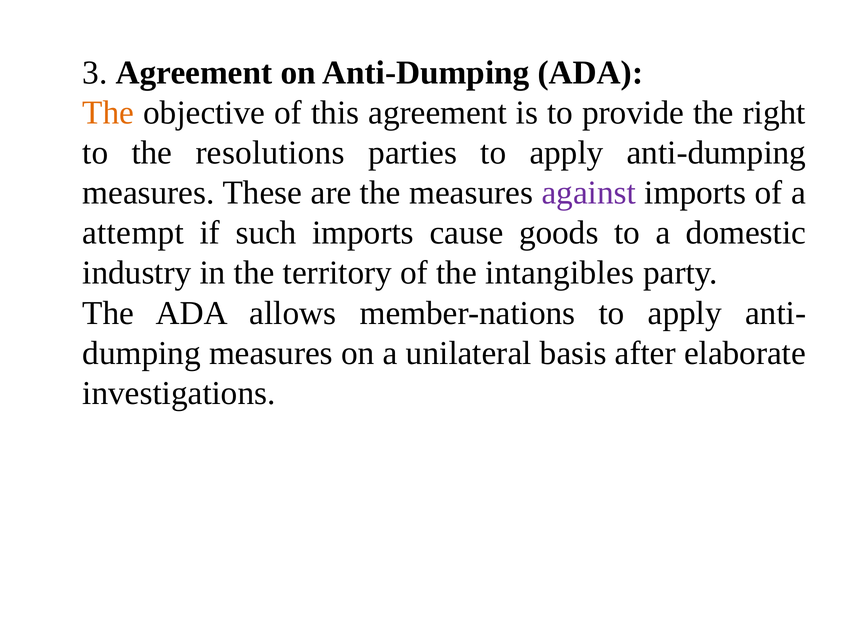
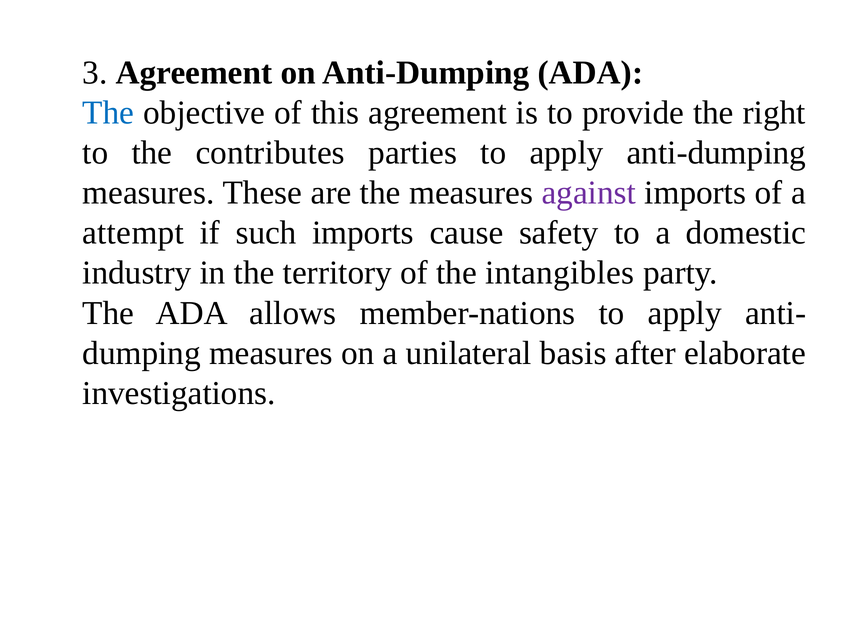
The at (108, 112) colour: orange -> blue
resolutions: resolutions -> contributes
goods: goods -> safety
